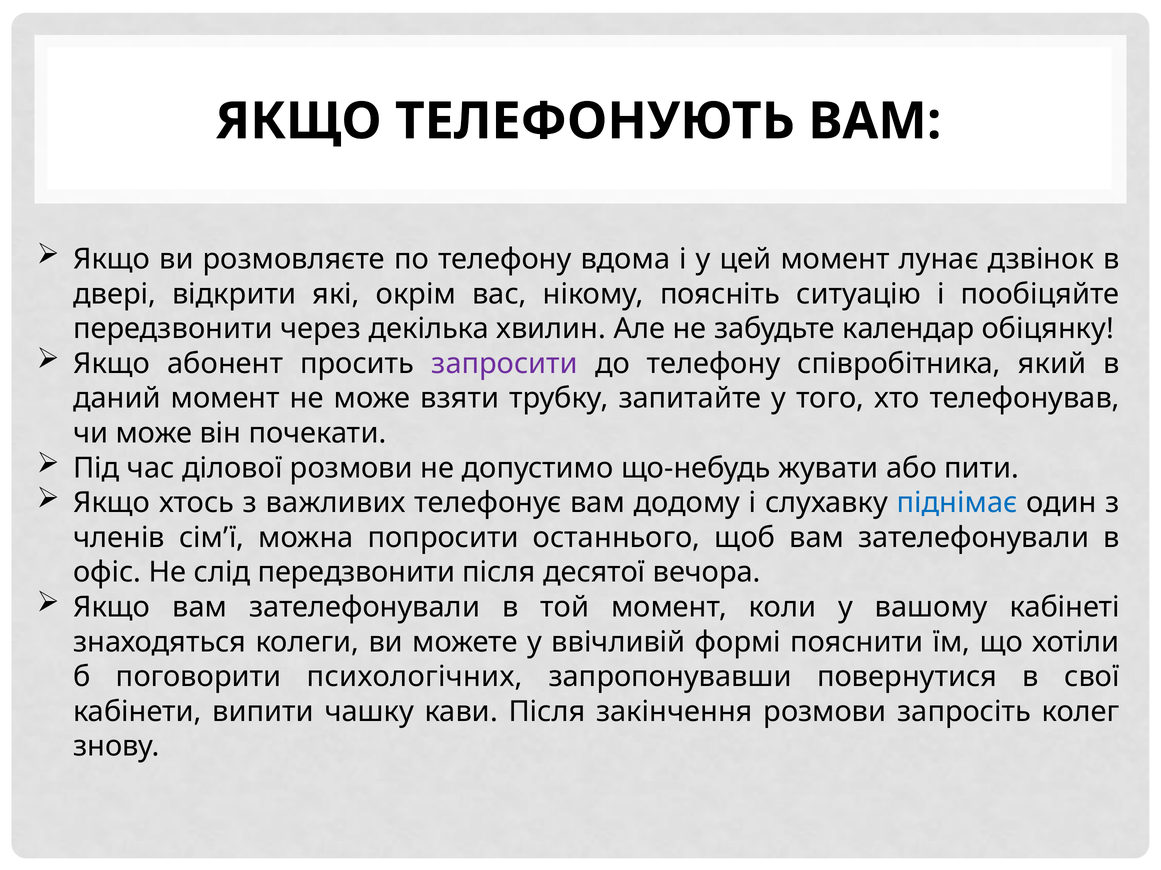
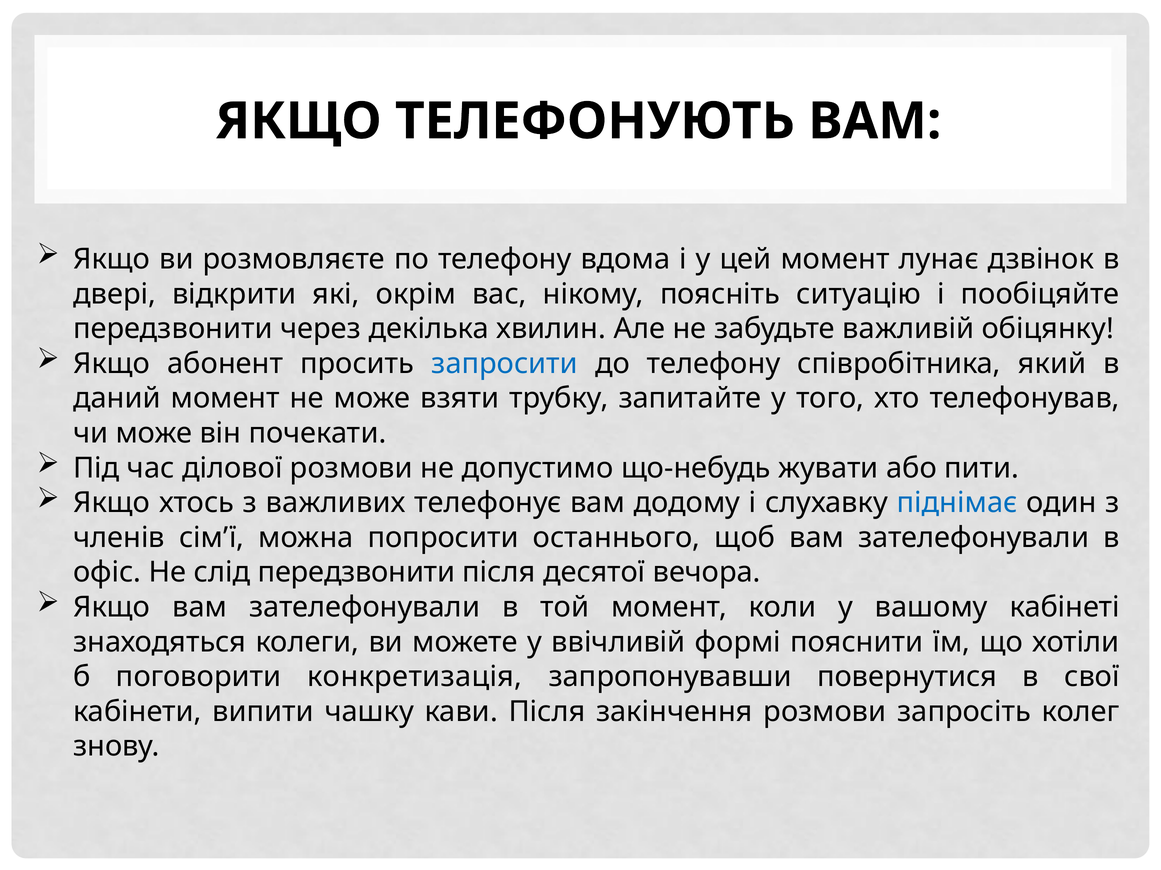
календар: календар -> важливій
запросити colour: purple -> blue
психологічних: психологічних -> конкретизація
